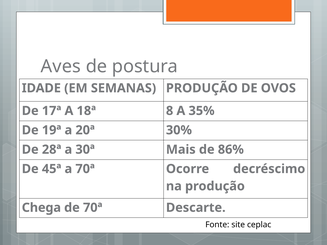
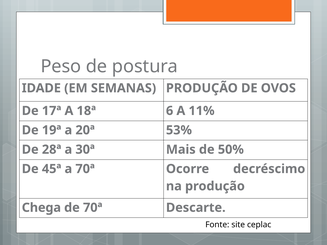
Aves: Aves -> Peso
8: 8 -> 6
35%: 35% -> 11%
30%: 30% -> 53%
86%: 86% -> 50%
